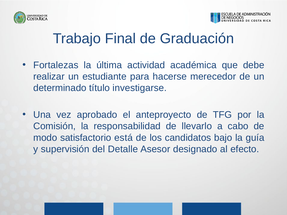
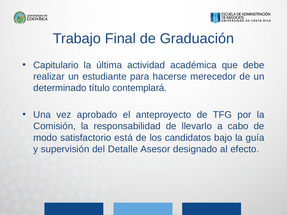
Fortalezas: Fortalezas -> Capitulario
investigarse: investigarse -> contemplará
